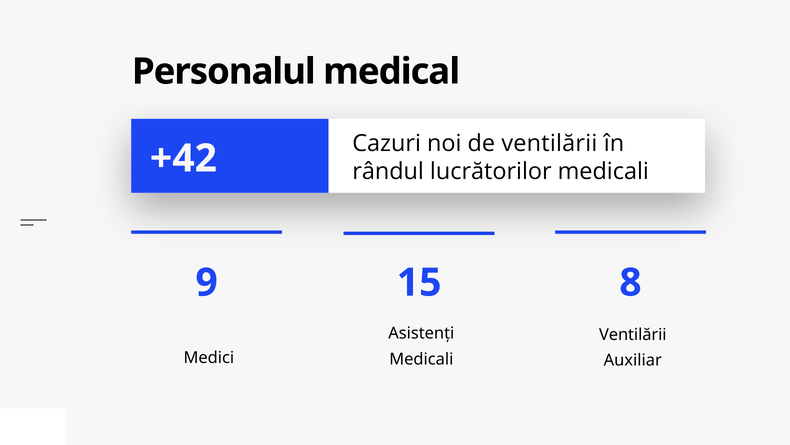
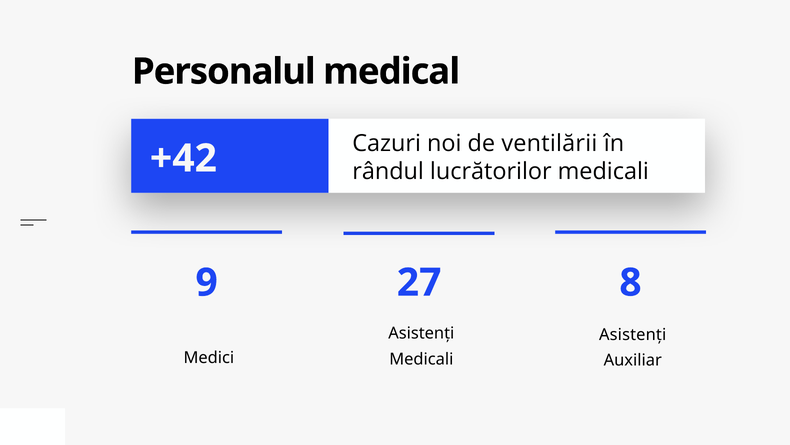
15: 15 -> 27
Ventilării at (633, 334): Ventilării -> Asistenți
